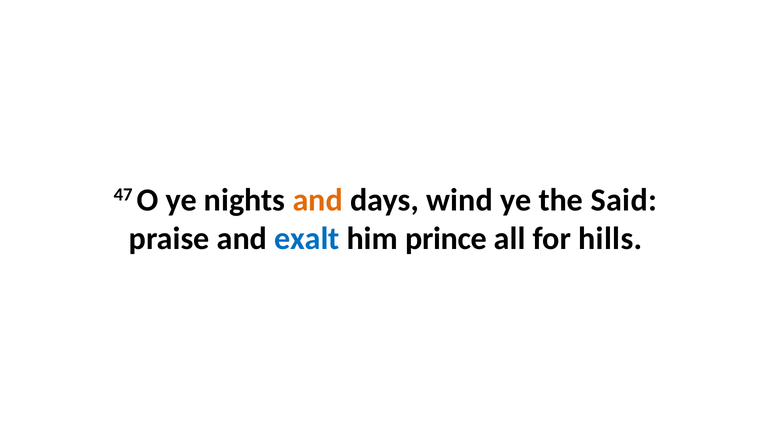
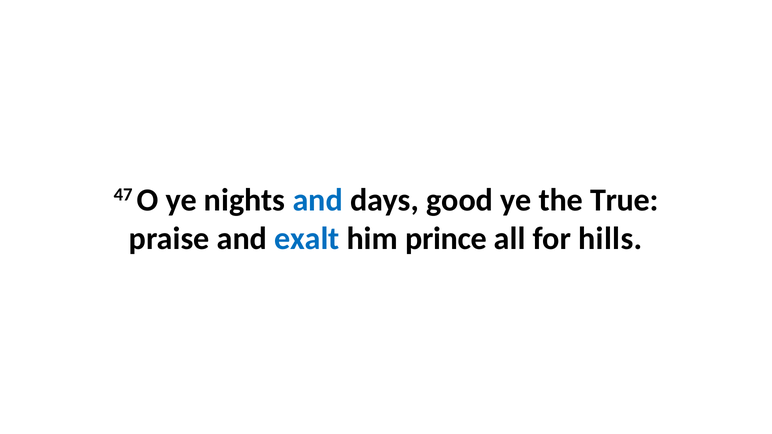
and at (318, 200) colour: orange -> blue
wind: wind -> good
Said: Said -> True
